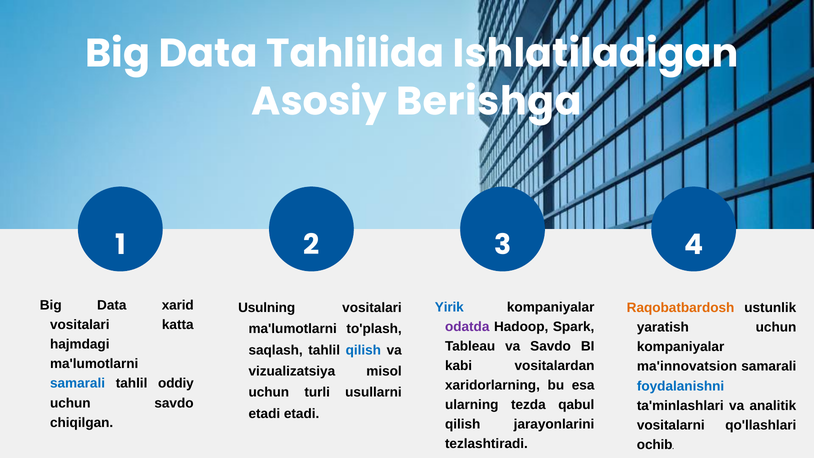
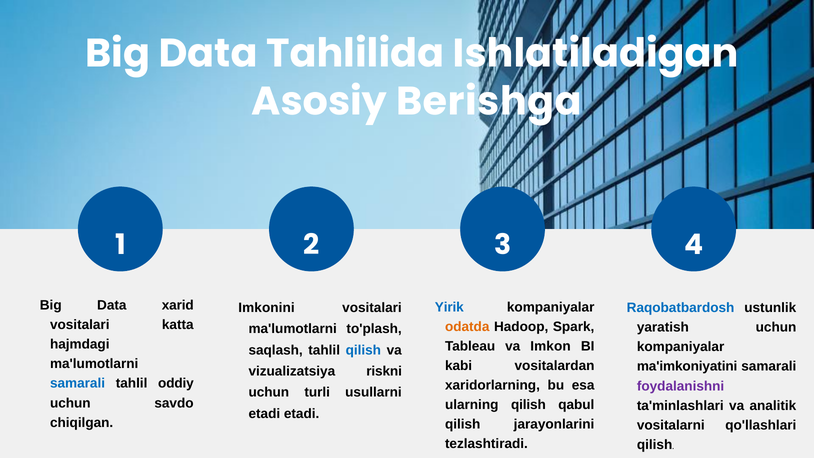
Usulning: Usulning -> Imkonini
Raqobatbardosh colour: orange -> blue
odatda colour: purple -> orange
va Savdo: Savdo -> Imkon
ma'innovatsion: ma'innovatsion -> ma'imkoniyatini
misol: misol -> riskni
foydalanishni colour: blue -> purple
ularning tezda: tezda -> qilish
ochib at (655, 445): ochib -> qilish
